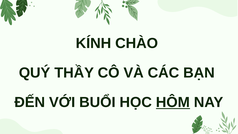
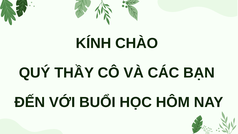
HÔM underline: present -> none
